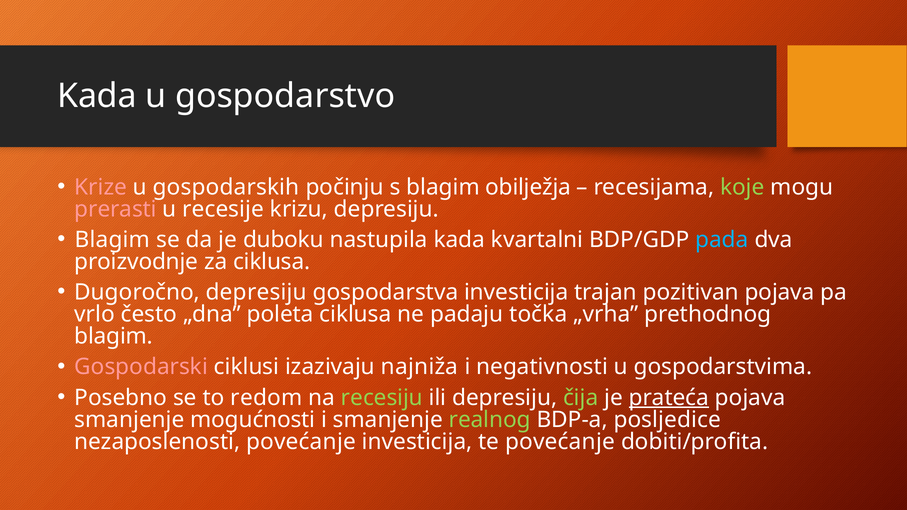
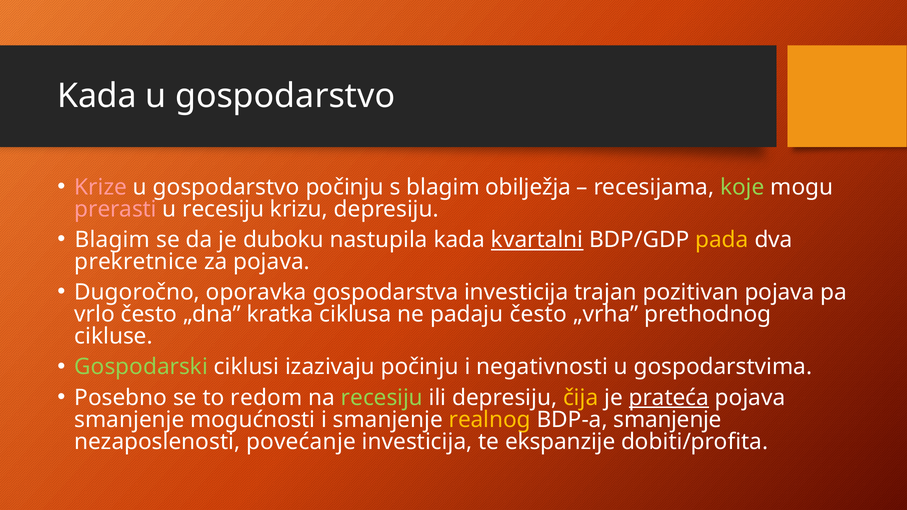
gospodarskih at (226, 187): gospodarskih -> gospodarstvo
u recesije: recesije -> recesiju
kvartalni underline: none -> present
pada colour: light blue -> yellow
proizvodnje: proizvodnje -> prekretnice
za ciklusa: ciklusa -> pojava
Dugoročno depresiju: depresiju -> oporavka
poleta: poleta -> kratka
padaju točka: točka -> često
blagim at (114, 337): blagim -> cikluse
Gospodarski colour: pink -> light green
izazivaju najniža: najniža -> počinju
čija colour: light green -> yellow
realnog colour: light green -> yellow
BDP-a posljedice: posljedice -> smanjenje
te povećanje: povećanje -> ekspanzije
